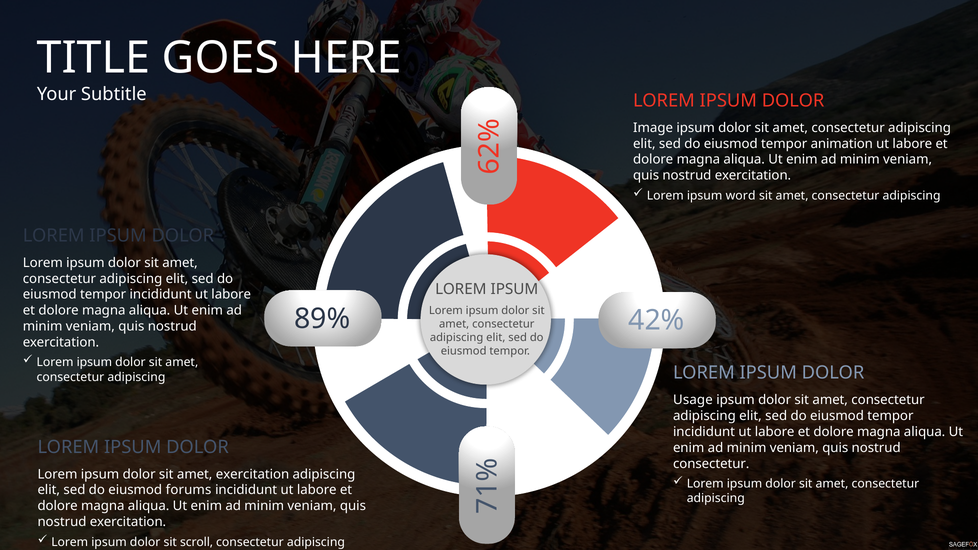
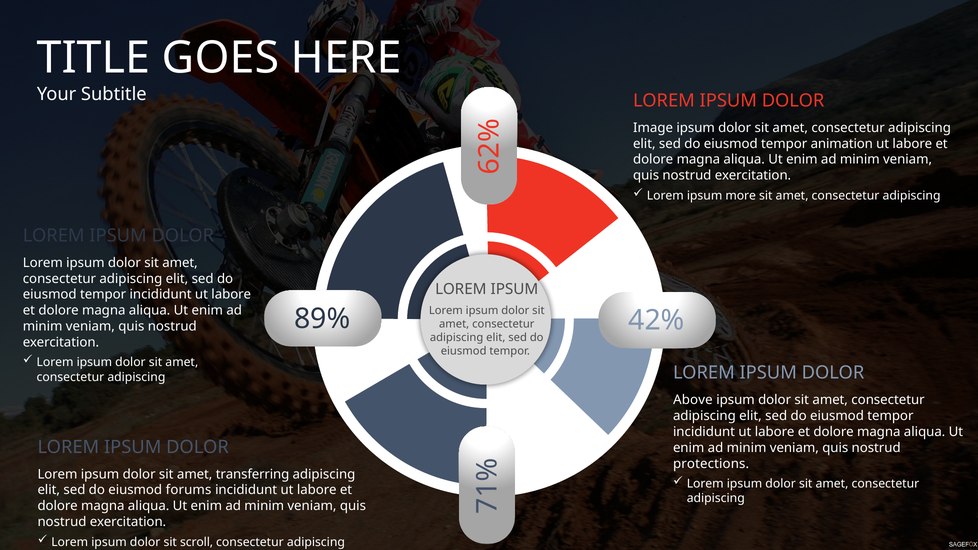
word: word -> more
Usage: Usage -> Above
consectetur at (711, 464): consectetur -> protections
amet exercitation: exercitation -> transferring
